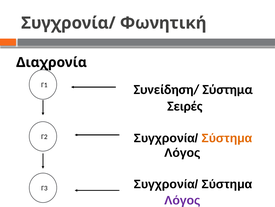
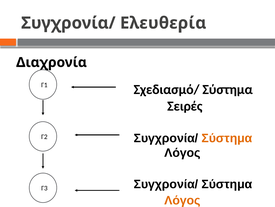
Φωνητική: Φωνητική -> Ελευθερία
Συνείδηση/: Συνείδηση/ -> Σχεδιασμό/
Λόγος at (182, 200) colour: purple -> orange
